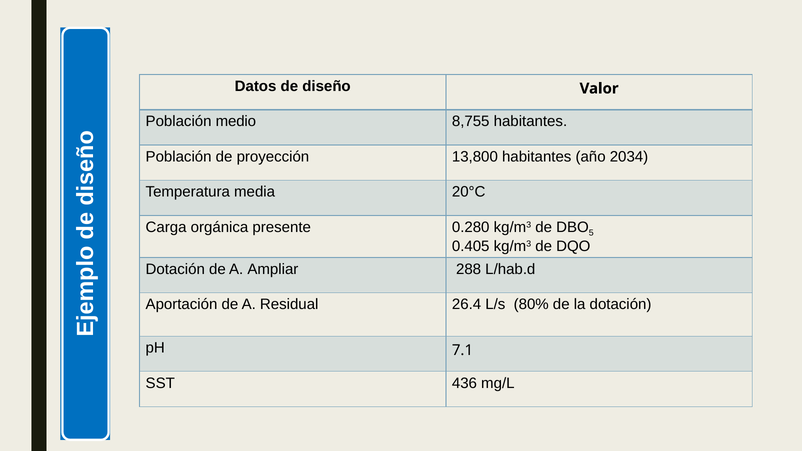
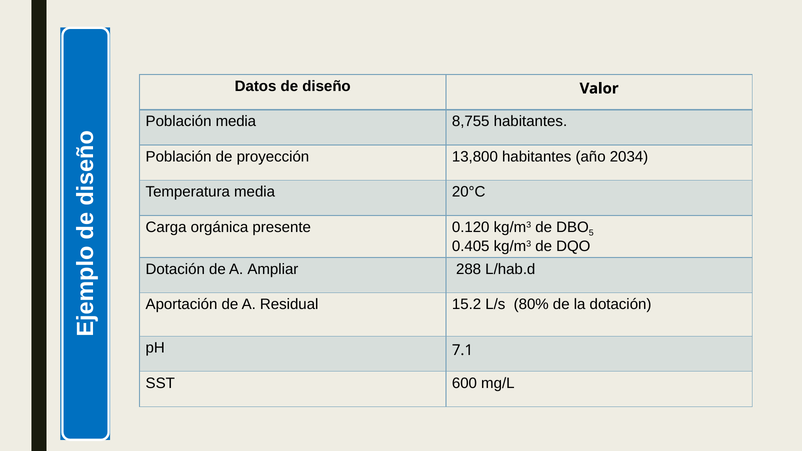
Población medio: medio -> media
0.280: 0.280 -> 0.120
26.4: 26.4 -> 15.2
436: 436 -> 600
